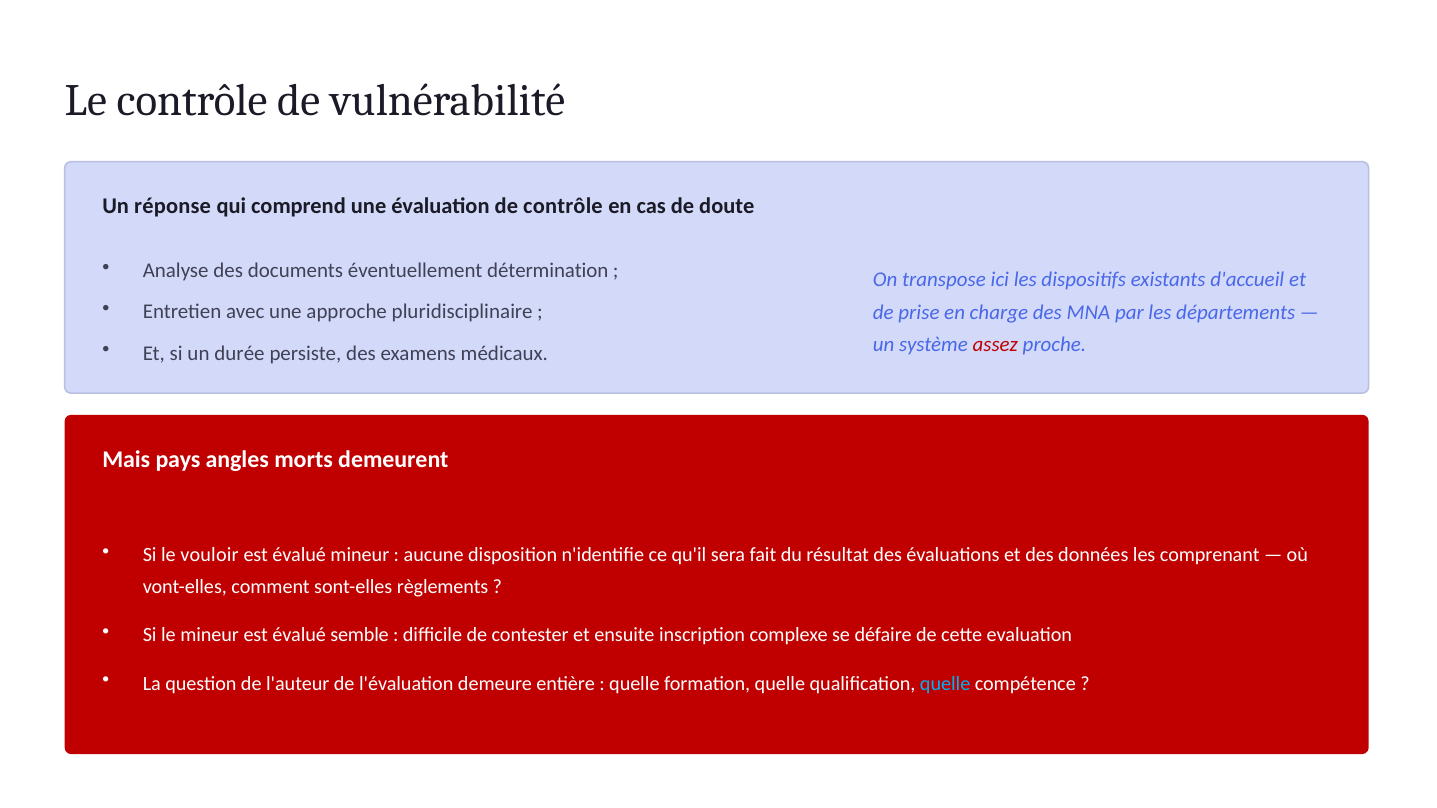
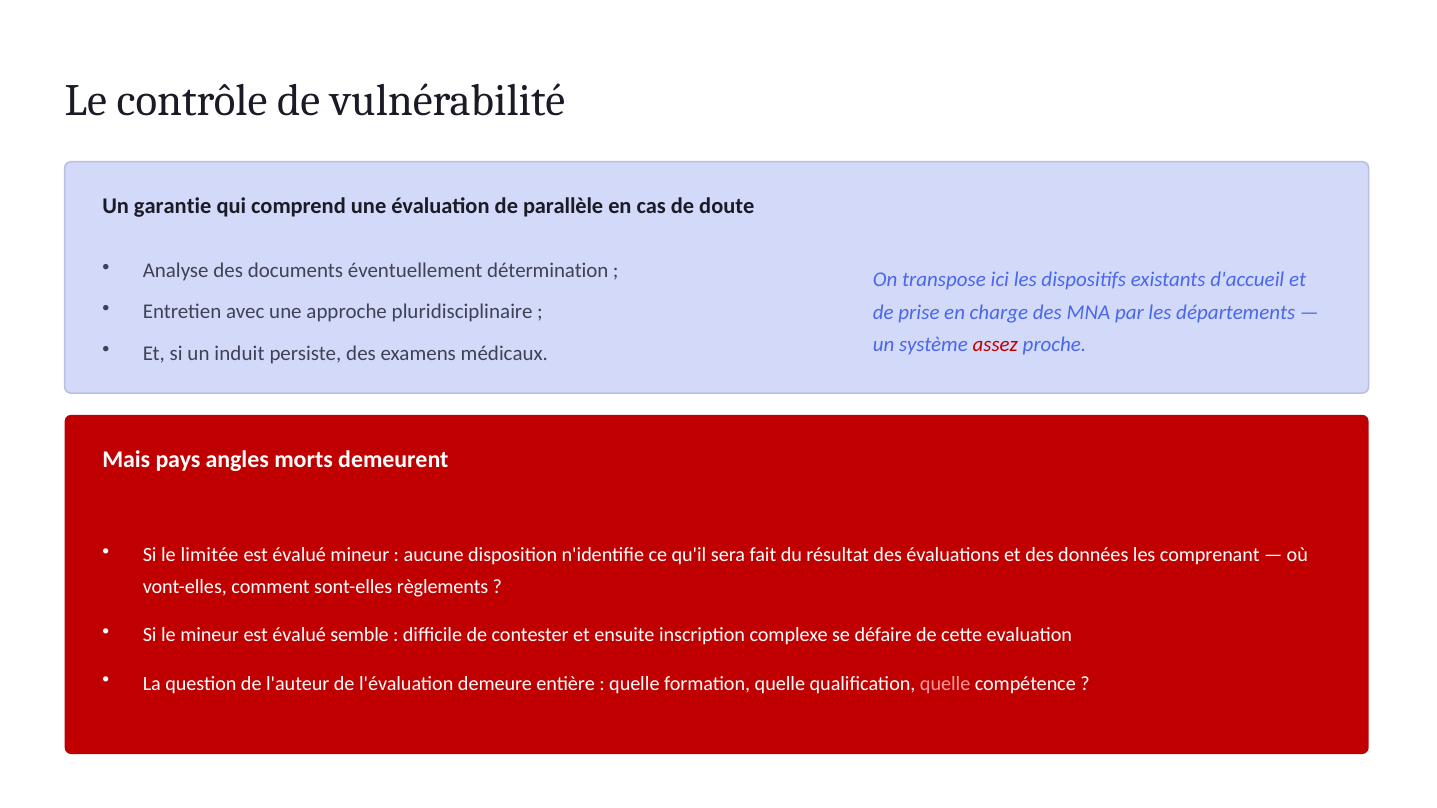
réponse: réponse -> garantie
de contrôle: contrôle -> parallèle
durée: durée -> induit
vouloir: vouloir -> limitée
quelle at (945, 684) colour: light blue -> pink
